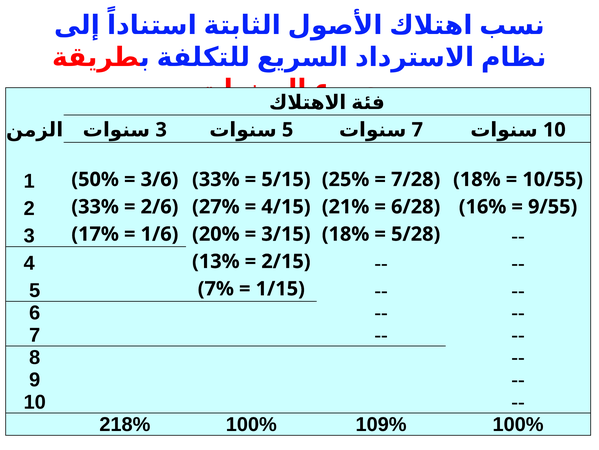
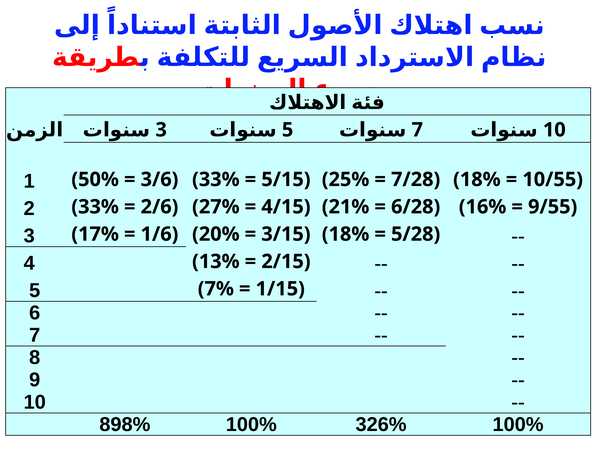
218%: 218% -> 898%
109%: 109% -> 326%
